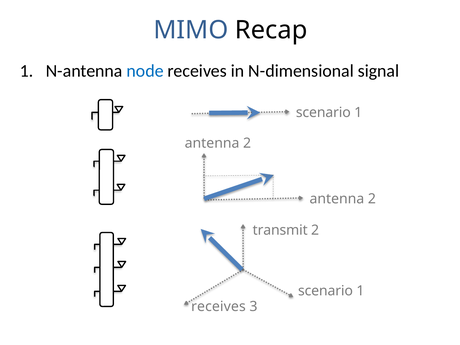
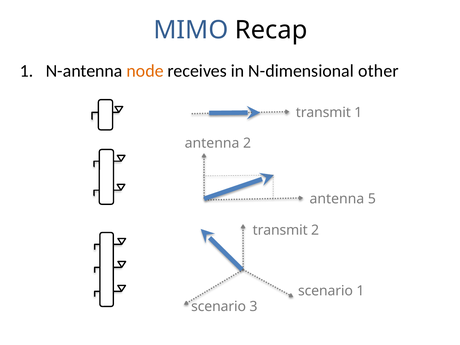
node colour: blue -> orange
signal: signal -> other
scenario at (323, 113): scenario -> transmit
2 at (372, 199): 2 -> 5
receives at (218, 306): receives -> scenario
